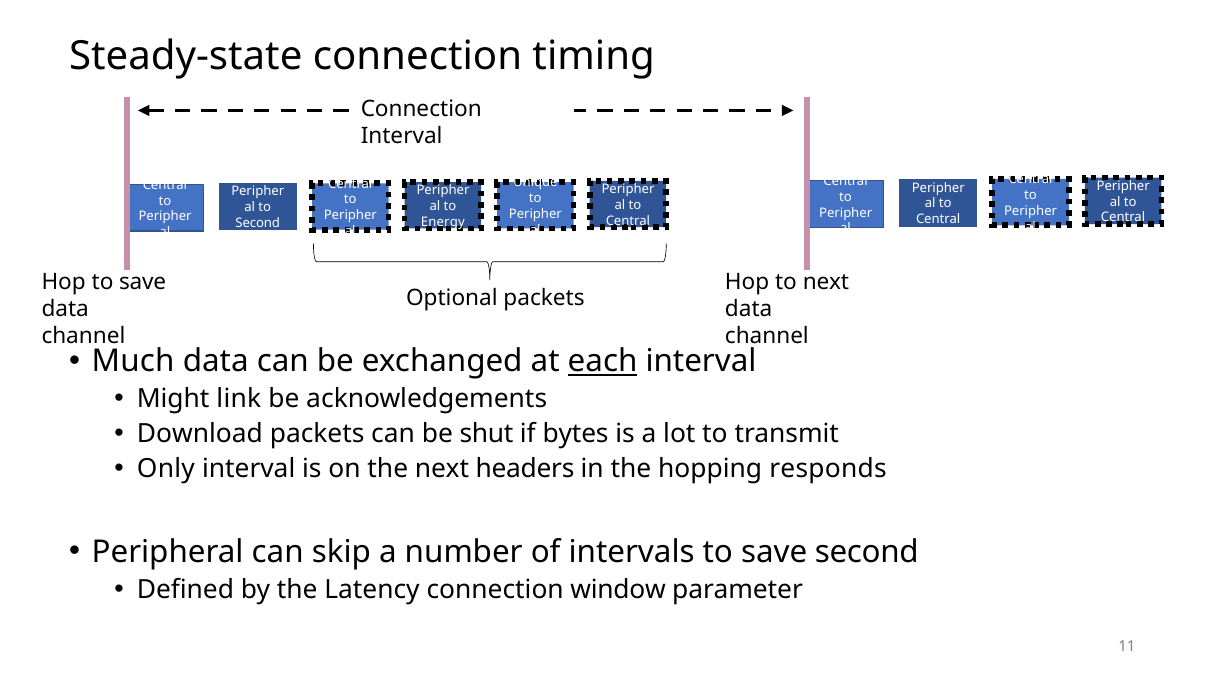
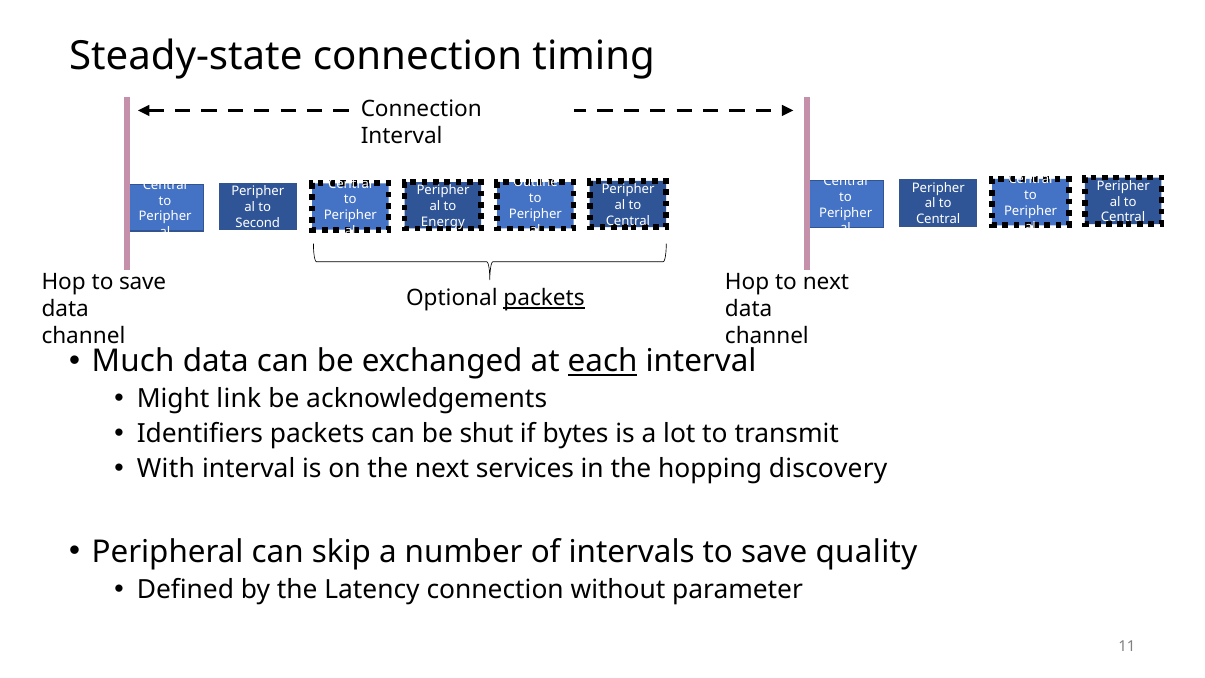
Unique: Unique -> Outline
packets at (544, 298) underline: none -> present
Download: Download -> Identifiers
Only: Only -> With
headers: headers -> services
responds: responds -> discovery
save second: second -> quality
window: window -> without
